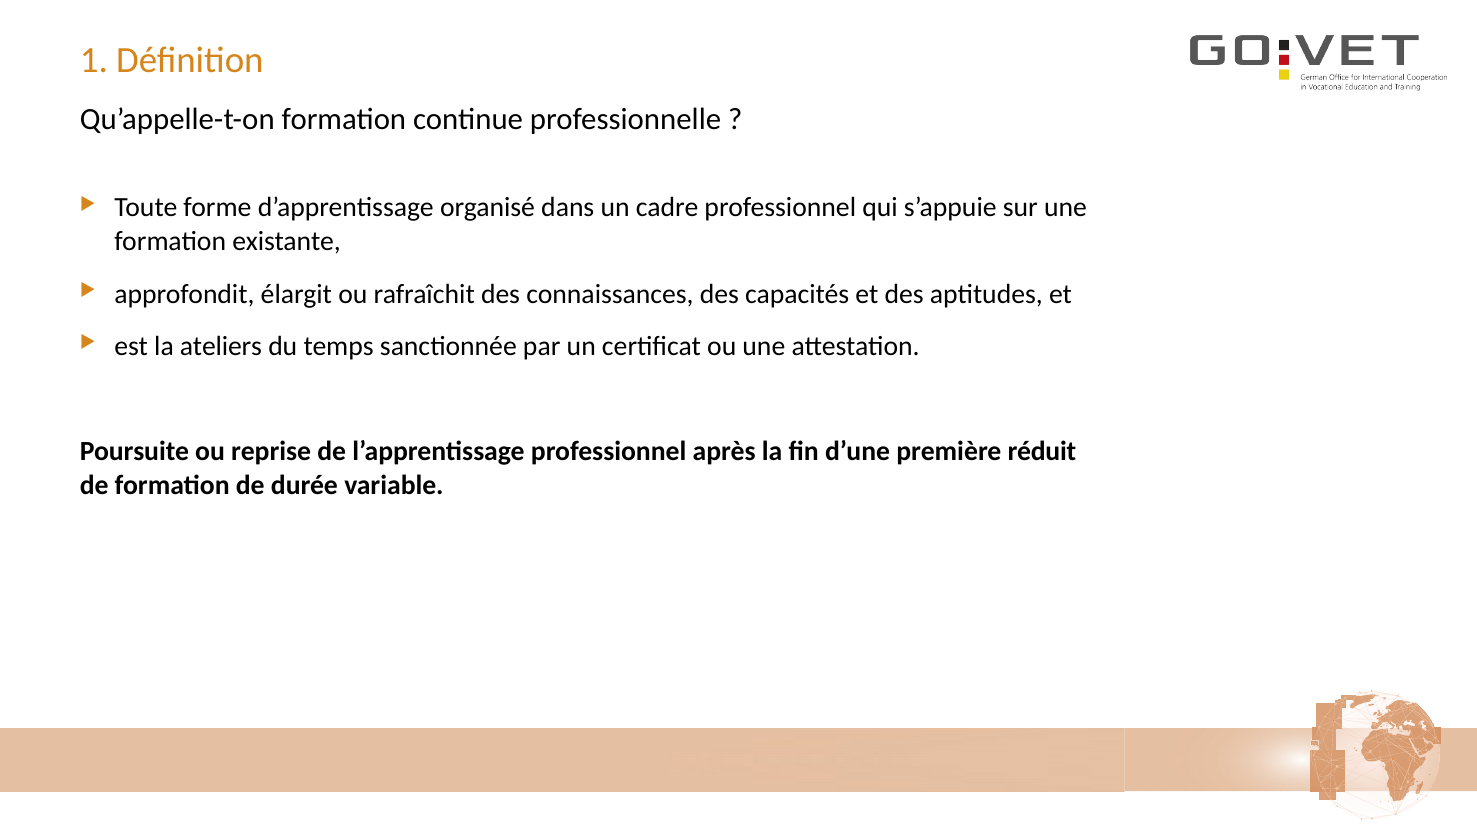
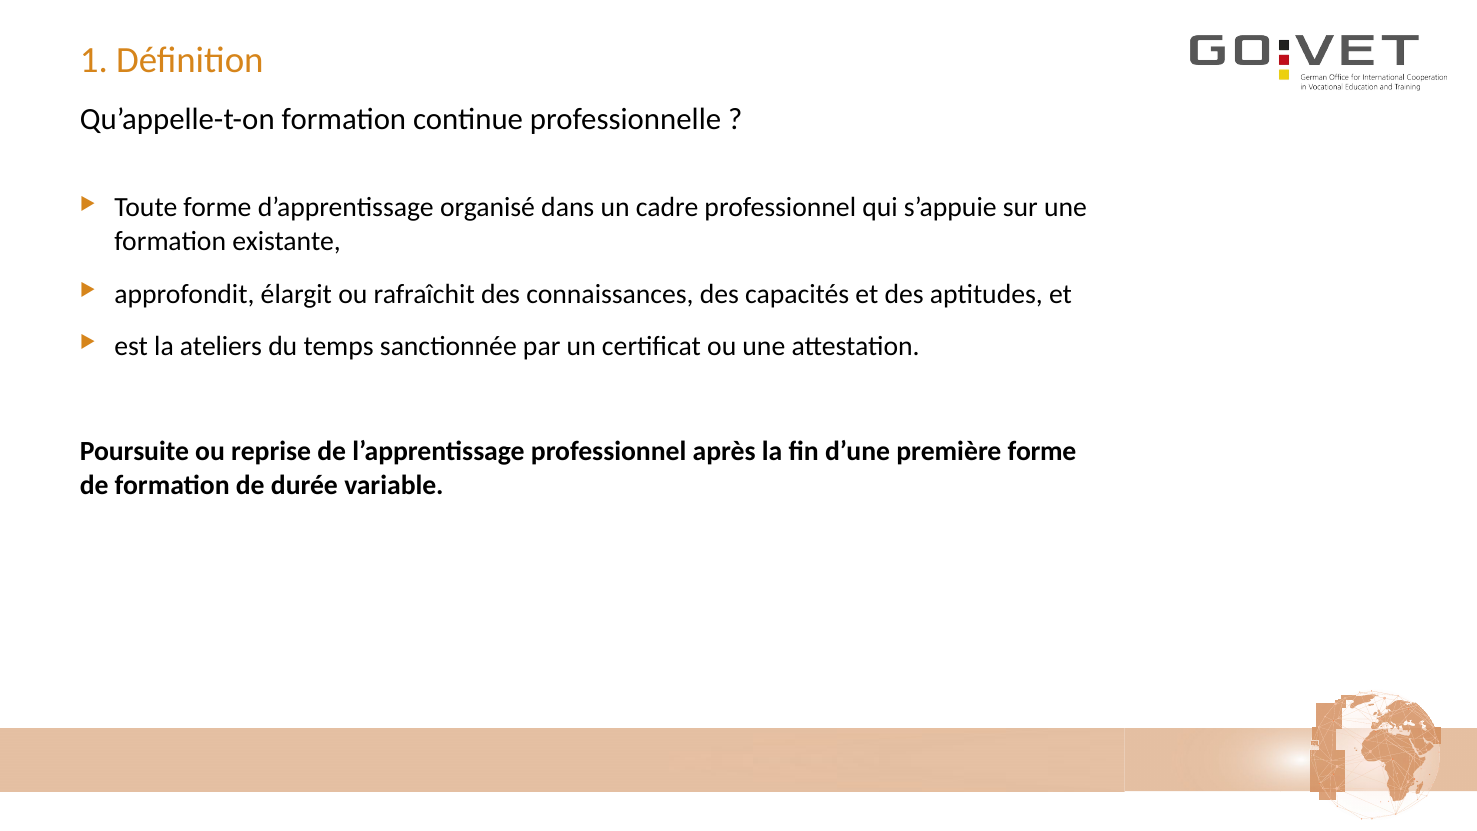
première réduit: réduit -> forme
